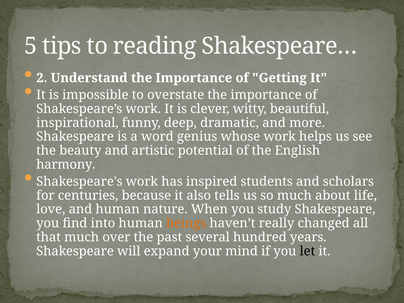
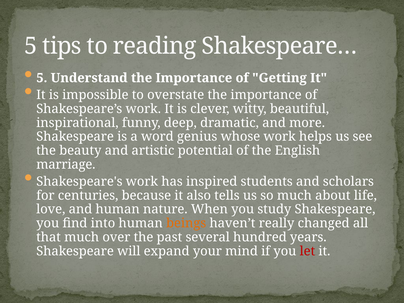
2 at (42, 78): 2 -> 5
harmony: harmony -> marriage
let colour: black -> red
